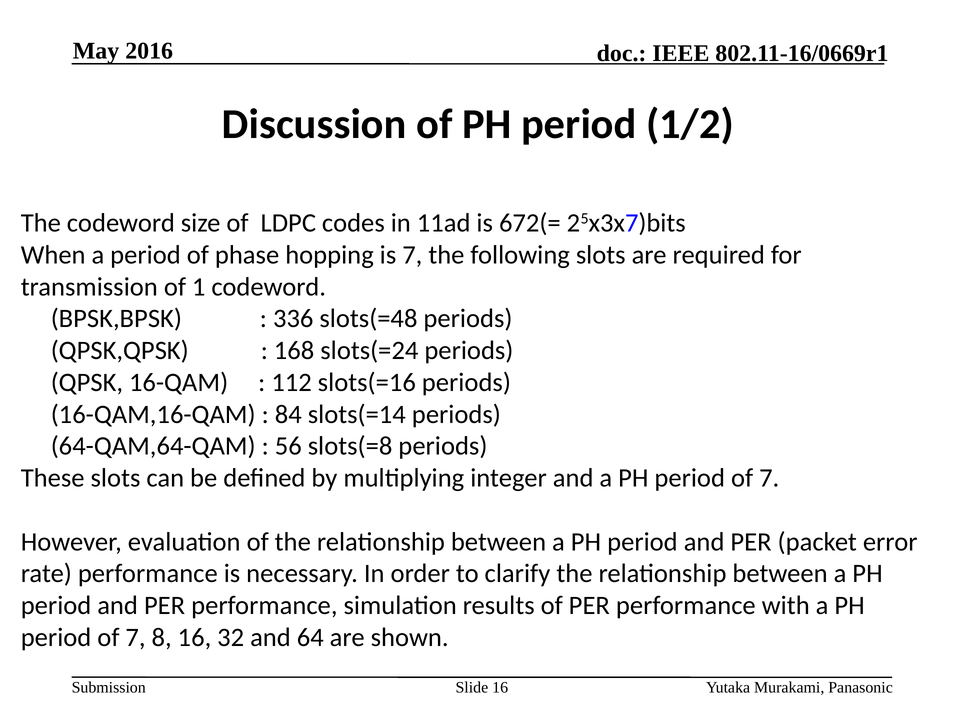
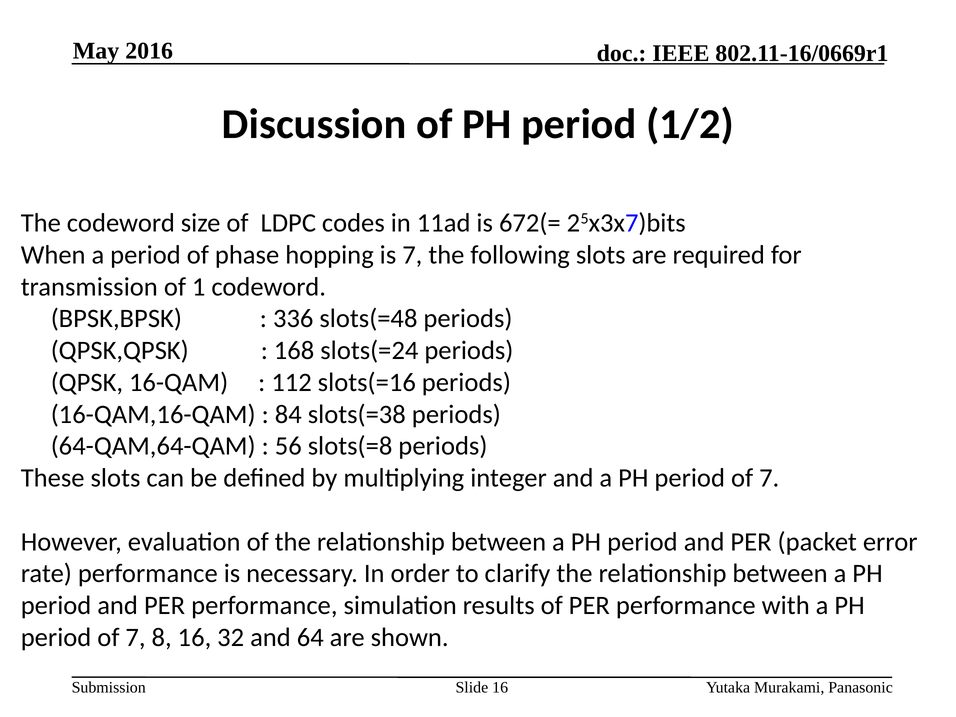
slots(=14: slots(=14 -> slots(=38
